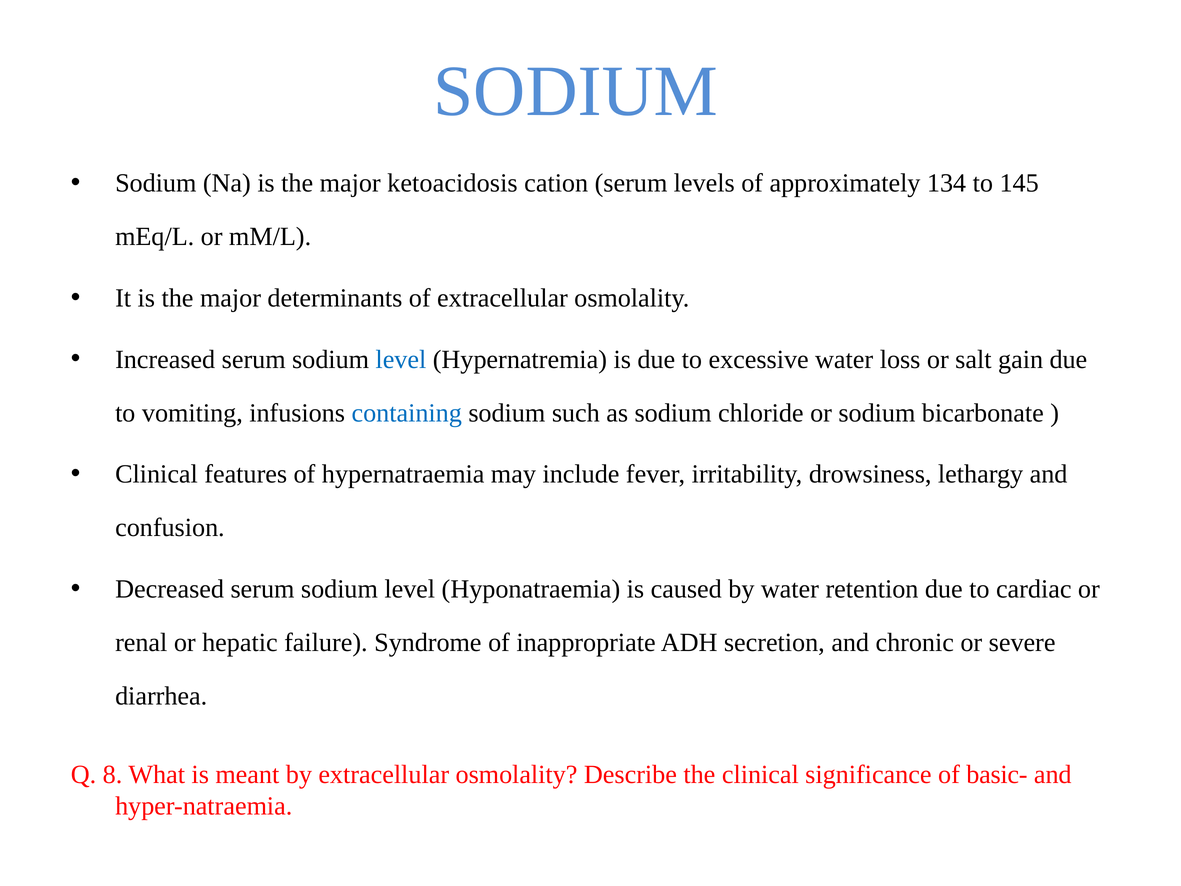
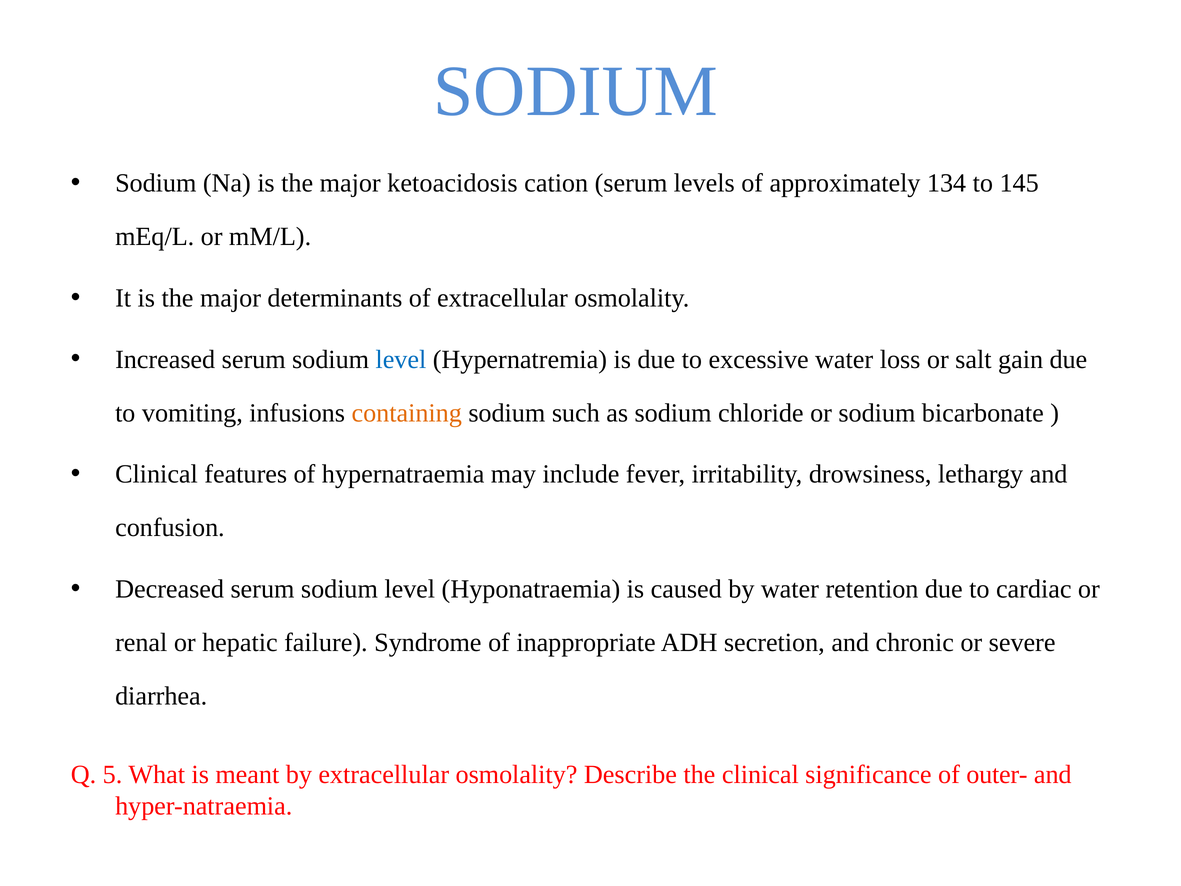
containing colour: blue -> orange
8: 8 -> 5
basic-: basic- -> outer-
